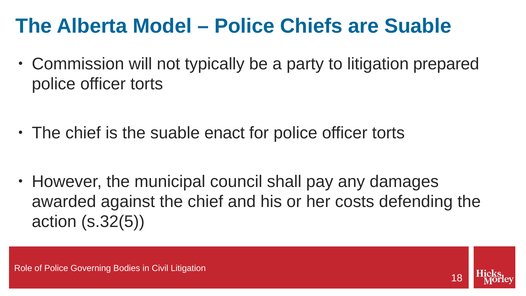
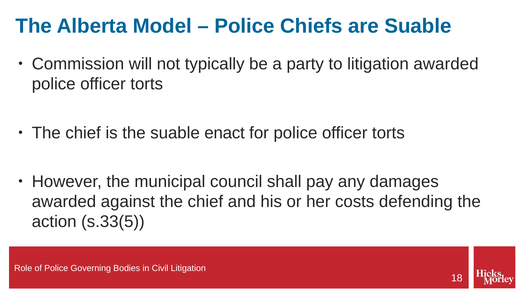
litigation prepared: prepared -> awarded
s.32(5: s.32(5 -> s.33(5
